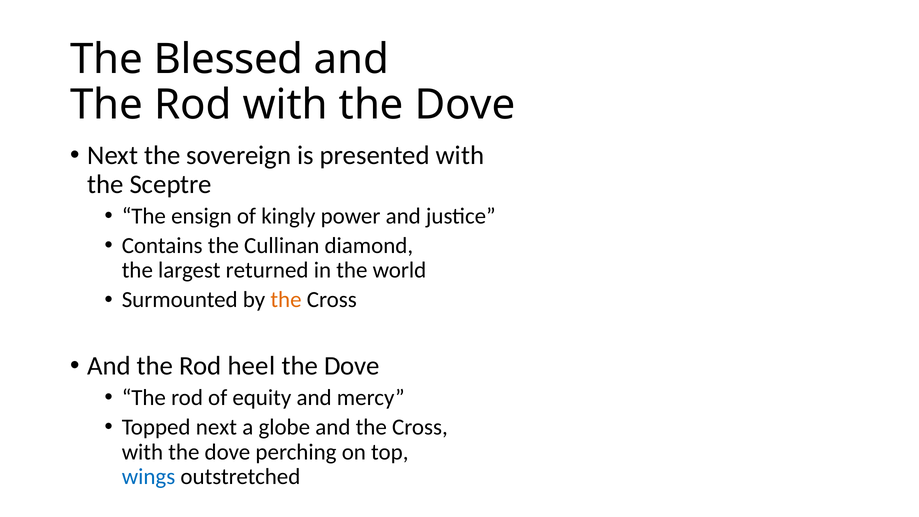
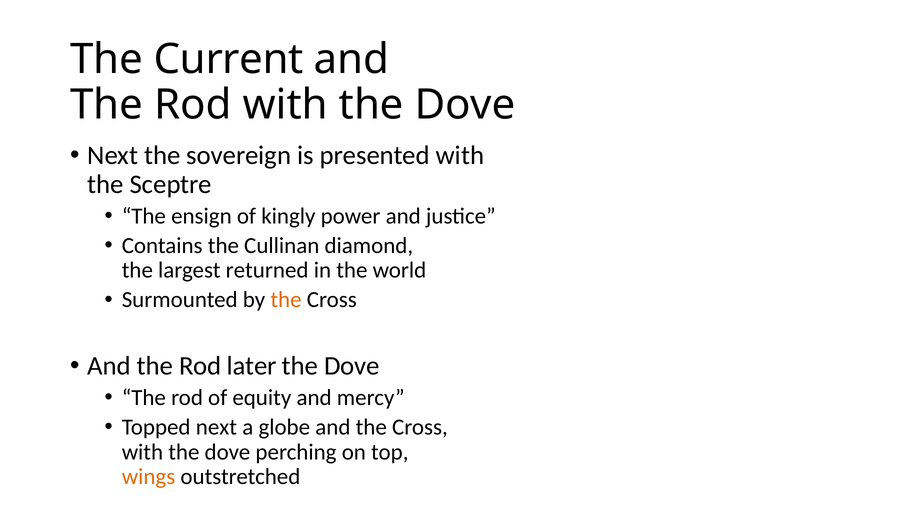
Blessed: Blessed -> Current
heel: heel -> later
wings colour: blue -> orange
